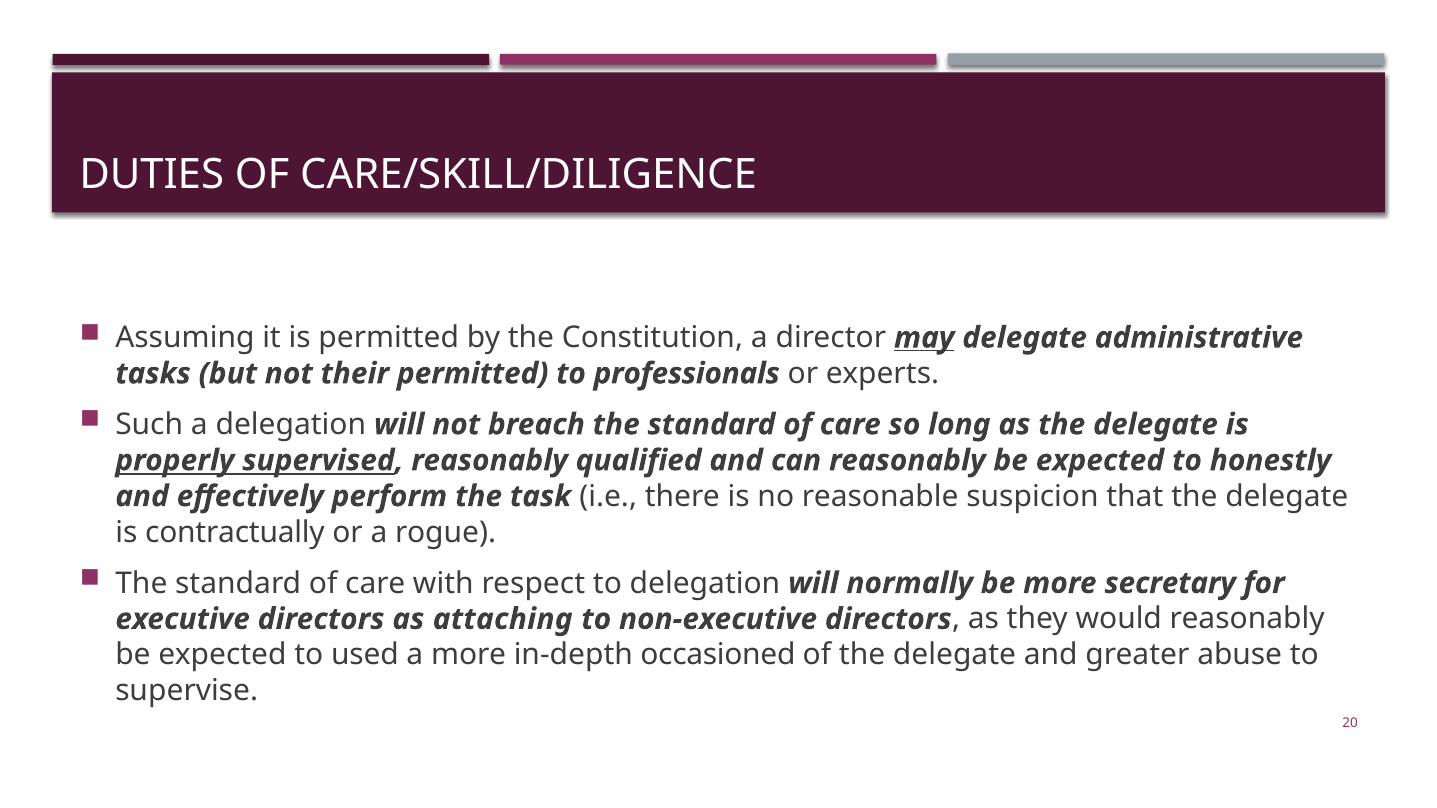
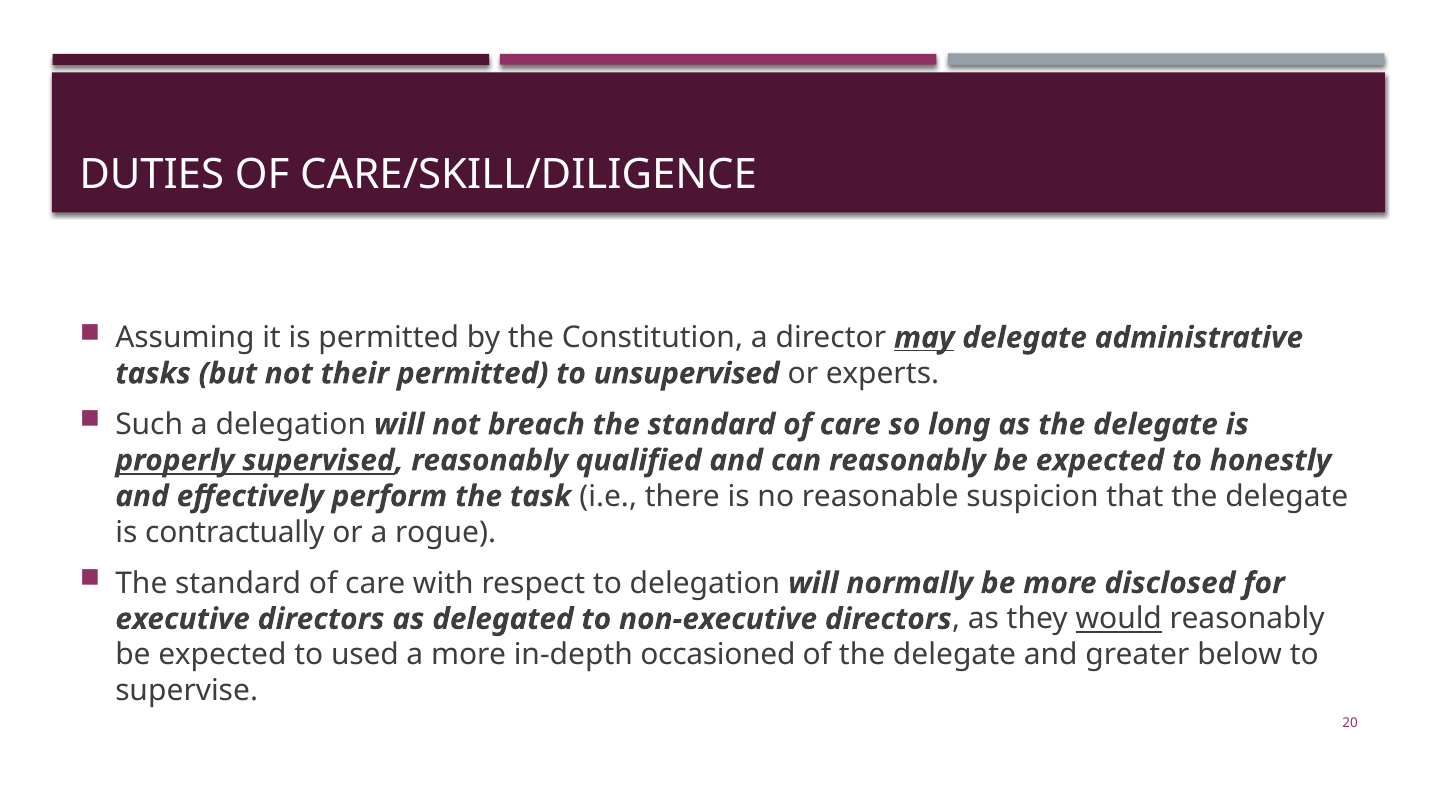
professionals: professionals -> unsupervised
secretary: secretary -> disclosed
attaching: attaching -> delegated
would underline: none -> present
abuse: abuse -> below
